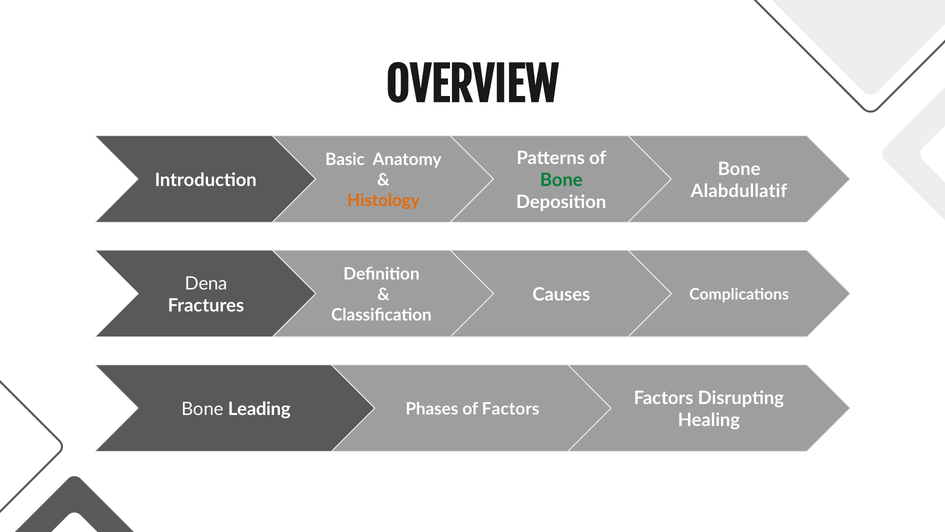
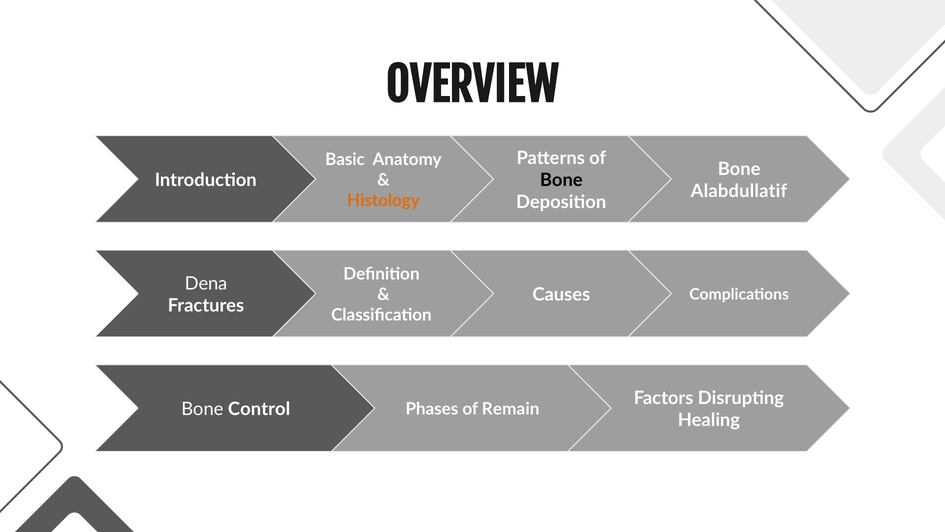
Bone at (561, 180) colour: green -> black
Leading: Leading -> Control
of Factors: Factors -> Remain
